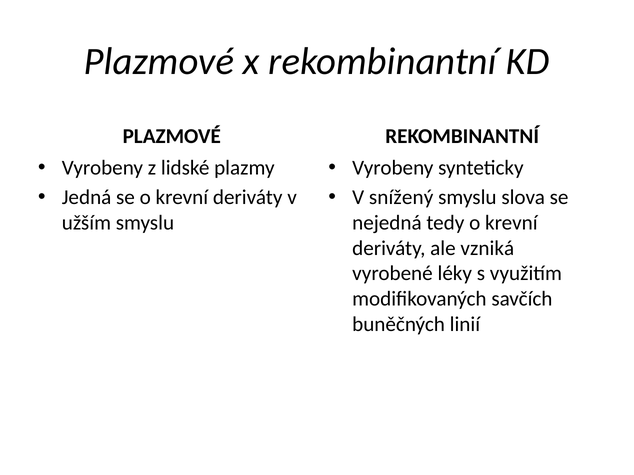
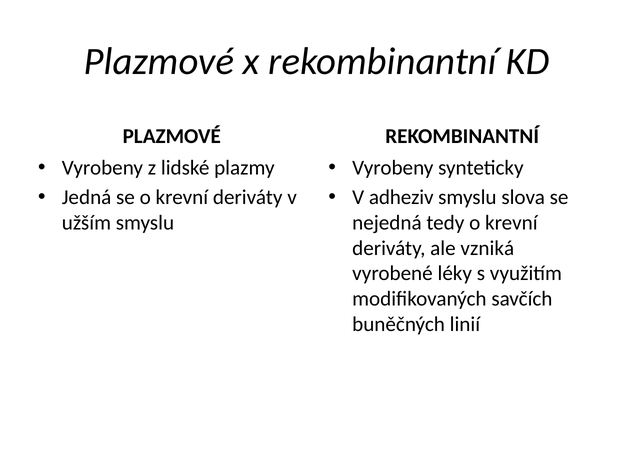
snížený: snížený -> adheziv
